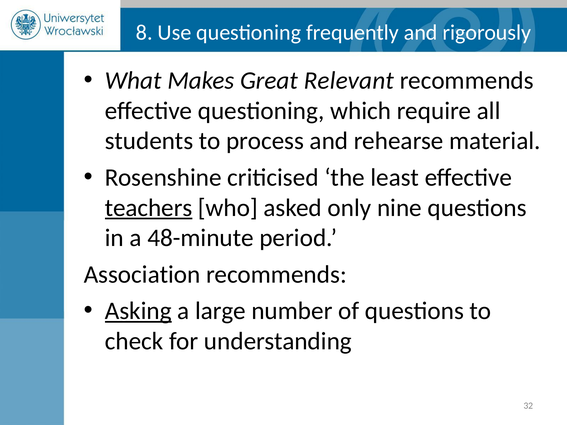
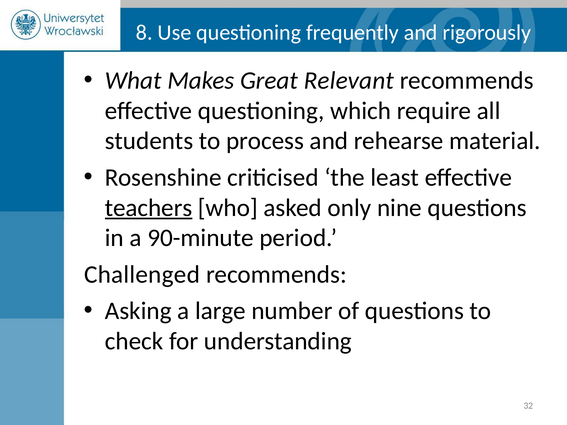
48-minute: 48-minute -> 90-minute
Association: Association -> Challenged
Asking underline: present -> none
